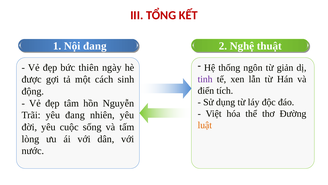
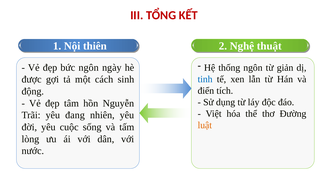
Nội đang: đang -> thiên
bức thiên: thiên -> ngôn
tinh colour: purple -> blue
